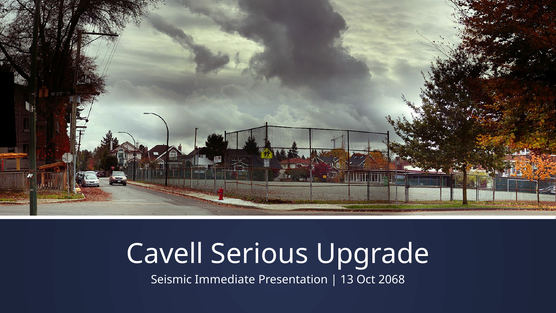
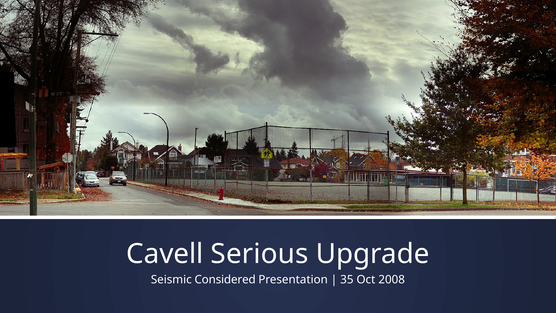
Immediate: Immediate -> Considered
13: 13 -> 35
2068: 2068 -> 2008
